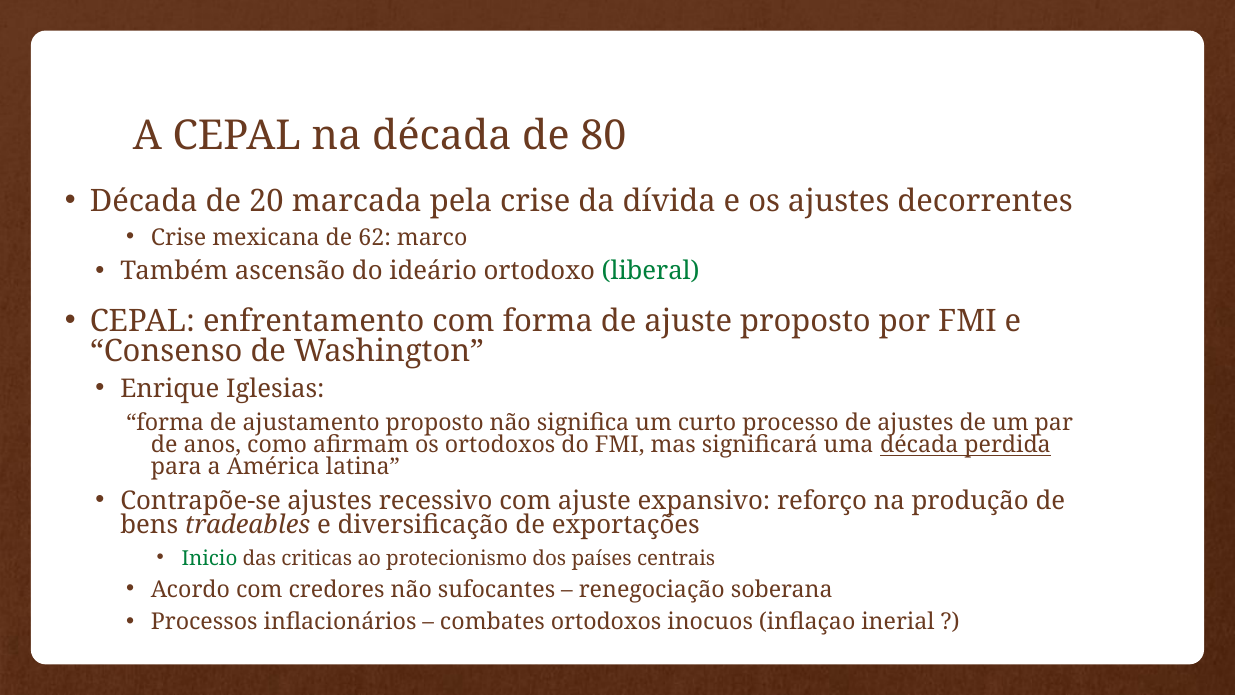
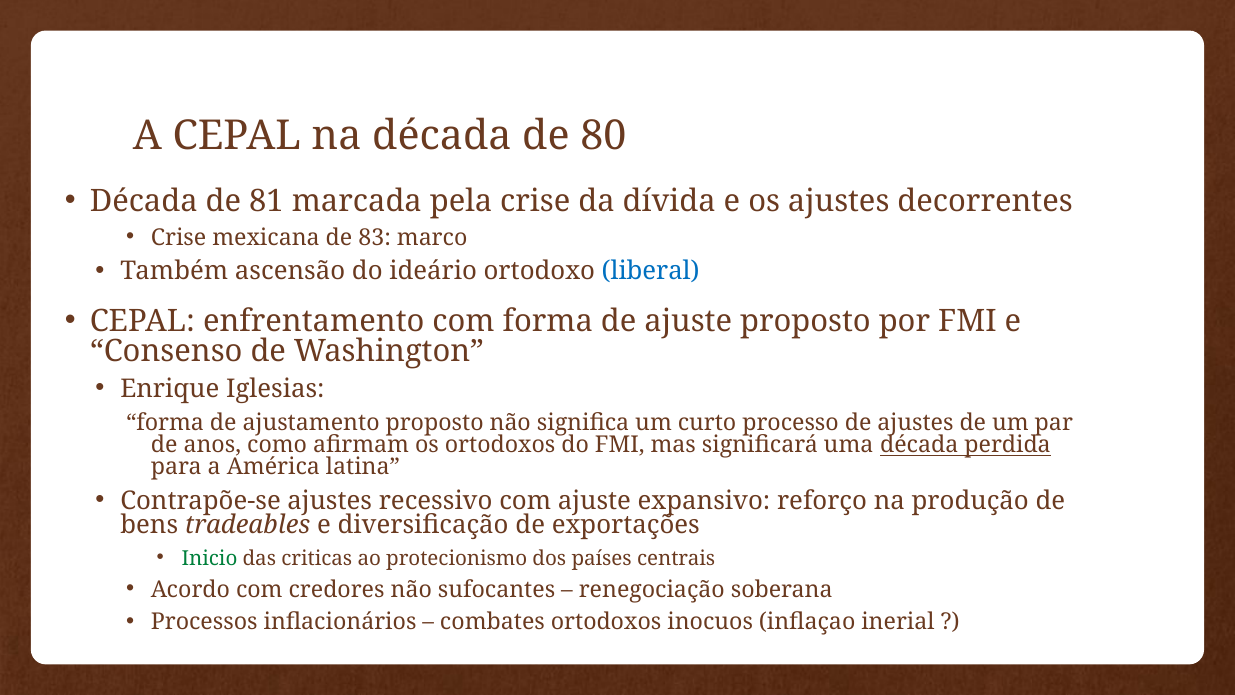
20: 20 -> 81
62: 62 -> 83
liberal colour: green -> blue
